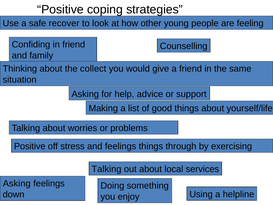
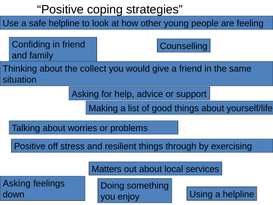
safe recover: recover -> helpline
and feelings: feelings -> resilient
Talking at (107, 169): Talking -> Matters
